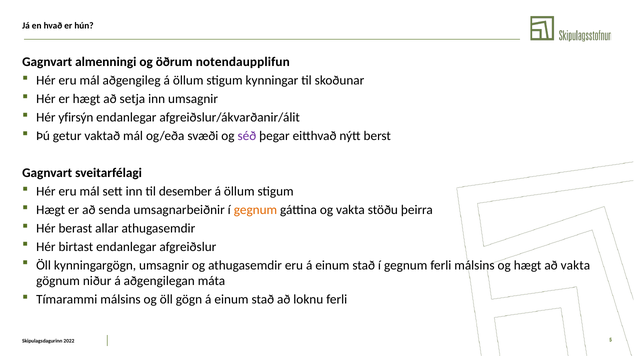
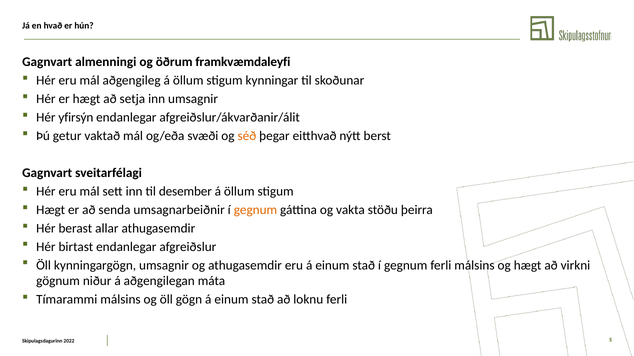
notendaupplifun: notendaupplifun -> framkvæmdaleyfi
séð colour: purple -> orange
að vakta: vakta -> virkni
